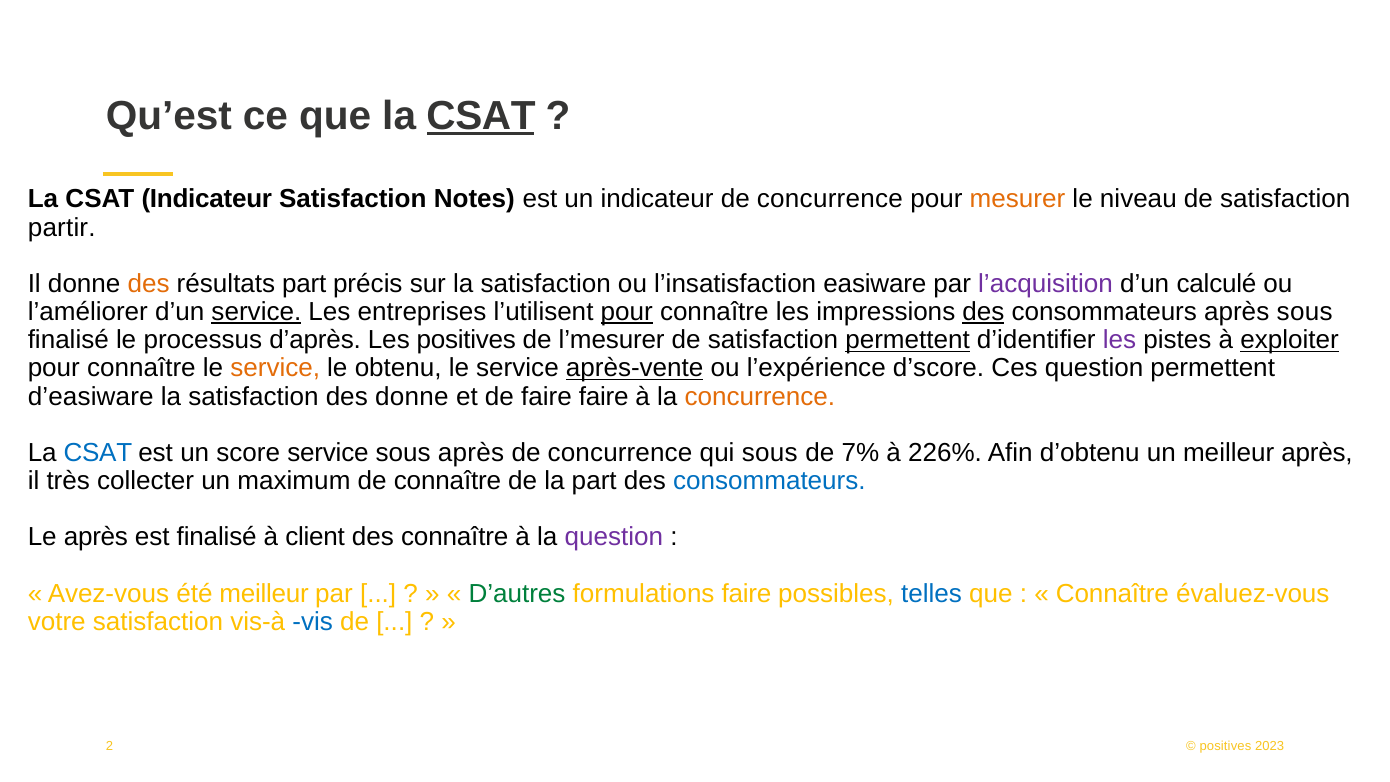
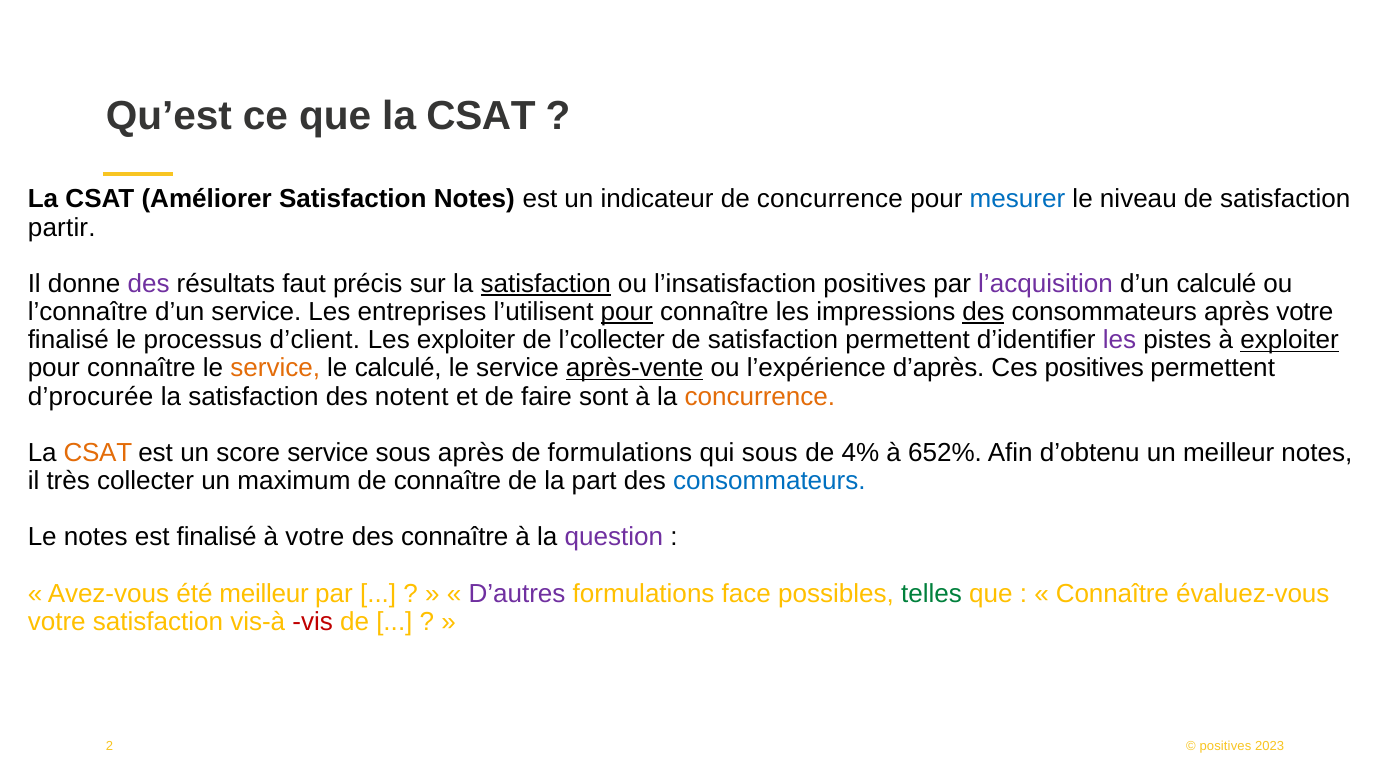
CSAT at (481, 116) underline: present -> none
CSAT Indicateur: Indicateur -> Améliorer
mesurer colour: orange -> blue
des at (149, 284) colour: orange -> purple
résultats part: part -> faut
satisfaction at (546, 284) underline: none -> present
l’insatisfaction easiware: easiware -> positives
l’améliorer: l’améliorer -> l’connaître
service at (256, 312) underline: present -> none
après sous: sous -> votre
d’après: d’après -> d’client
Les positives: positives -> exploiter
l’mesurer: l’mesurer -> l’collecter
permettent at (908, 340) underline: present -> none
le obtenu: obtenu -> calculé
d’score: d’score -> d’après
Ces question: question -> positives
d’easiware: d’easiware -> d’procurée
des donne: donne -> notent
faire faire: faire -> sont
CSAT at (98, 453) colour: blue -> orange
concurrence at (620, 453): concurrence -> formulations
7%: 7% -> 4%
226%: 226% -> 652%
meilleur après: après -> notes
Le après: après -> notes
à client: client -> votre
D’autres colour: green -> purple
formulations faire: faire -> face
telles colour: blue -> green
vis colour: blue -> red
